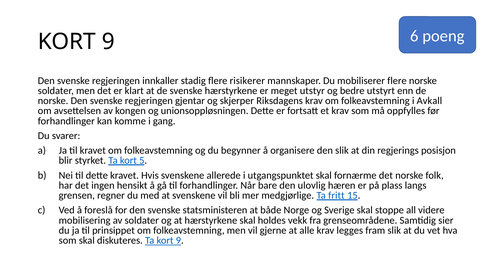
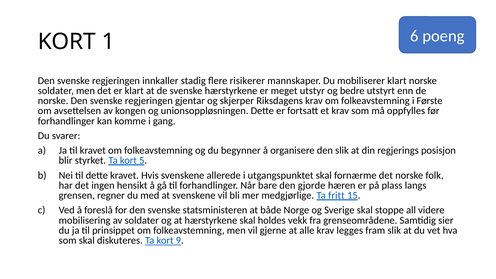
9 at (108, 42): 9 -> 1
mobiliserer flere: flere -> klart
Avkall: Avkall -> Første
ulovlig: ulovlig -> gjorde
